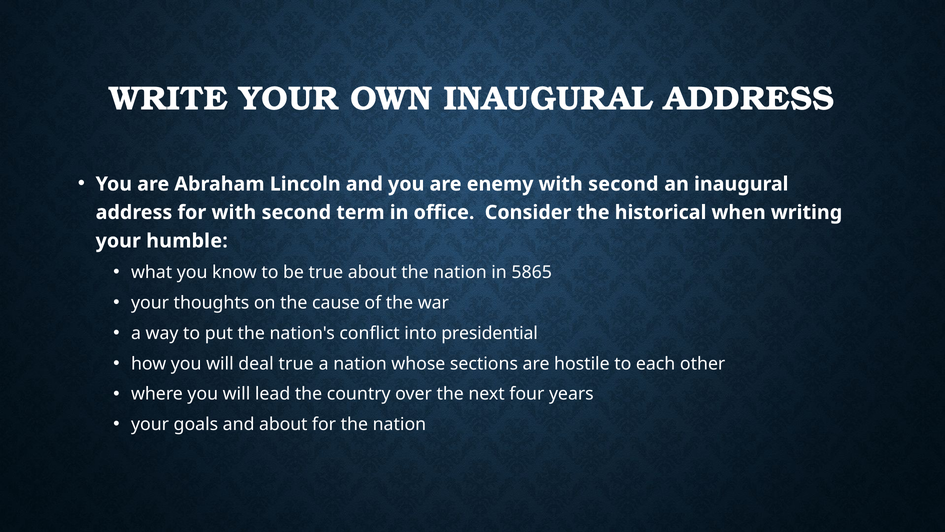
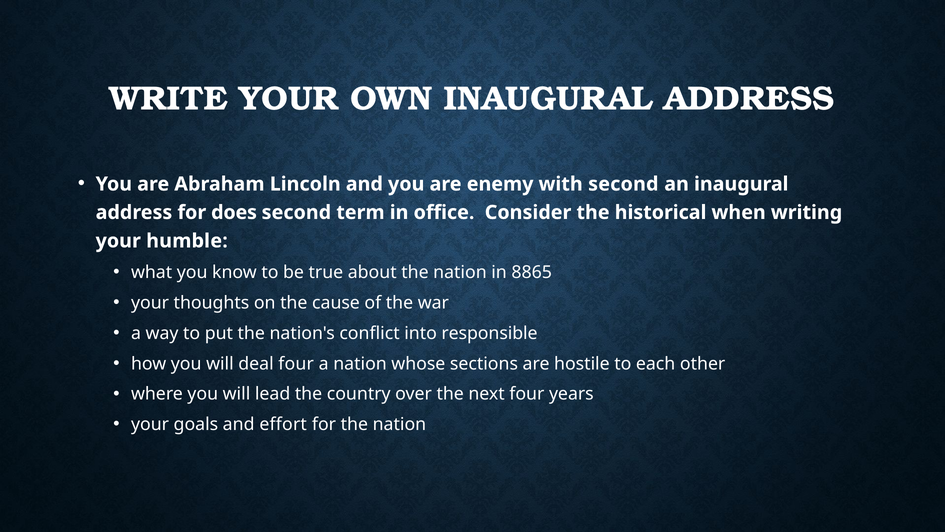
for with: with -> does
5865: 5865 -> 8865
presidential: presidential -> responsible
deal true: true -> four
and about: about -> effort
